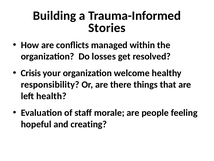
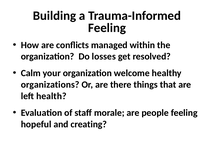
Stories at (107, 28): Stories -> Feeling
Crisis: Crisis -> Calm
responsibility: responsibility -> organizations
